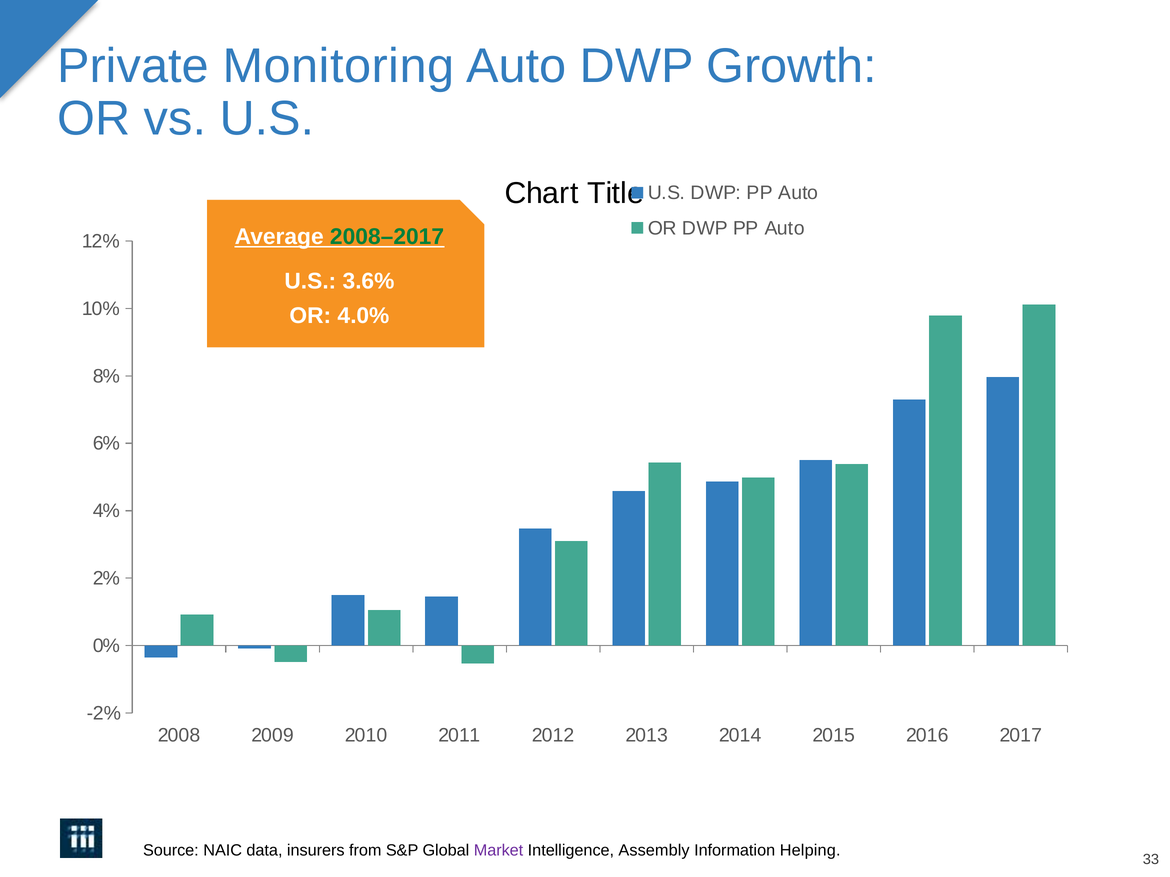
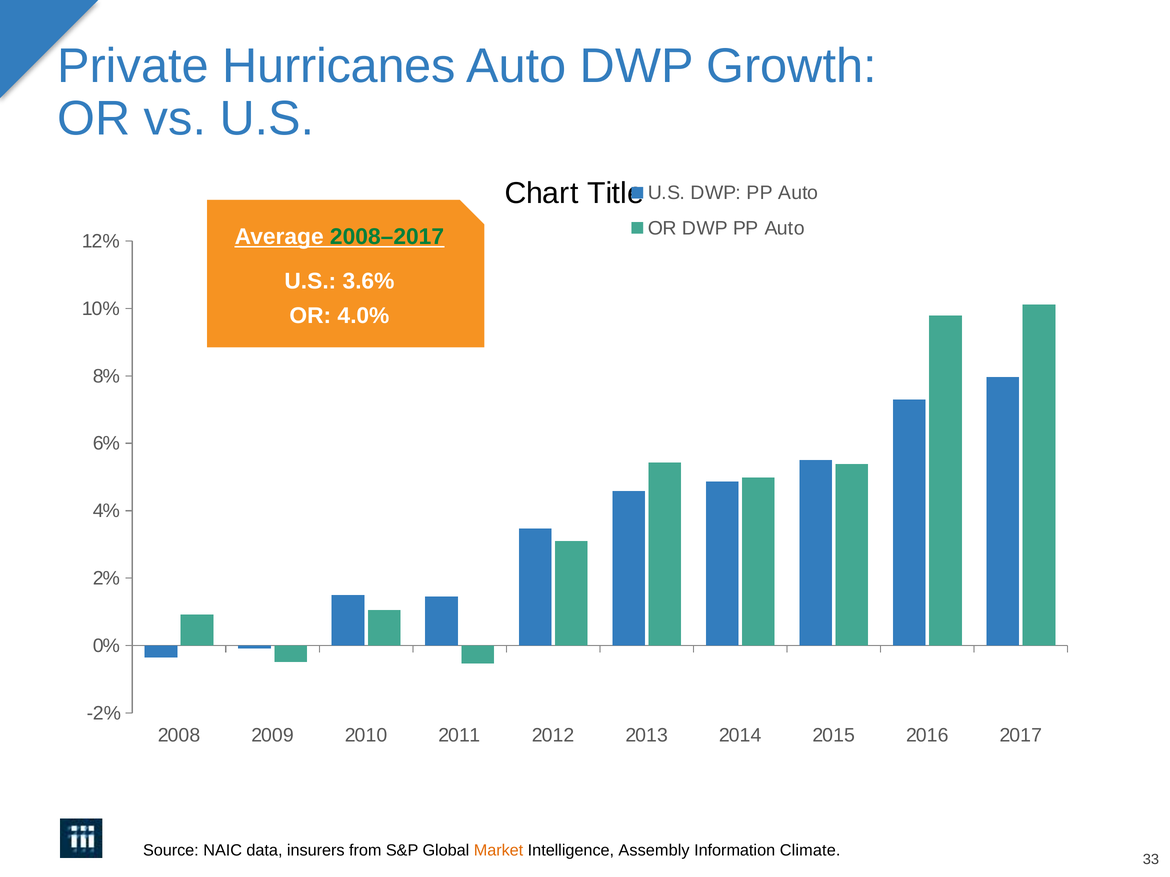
Monitoring: Monitoring -> Hurricanes
Market colour: purple -> orange
Helping: Helping -> Climate
